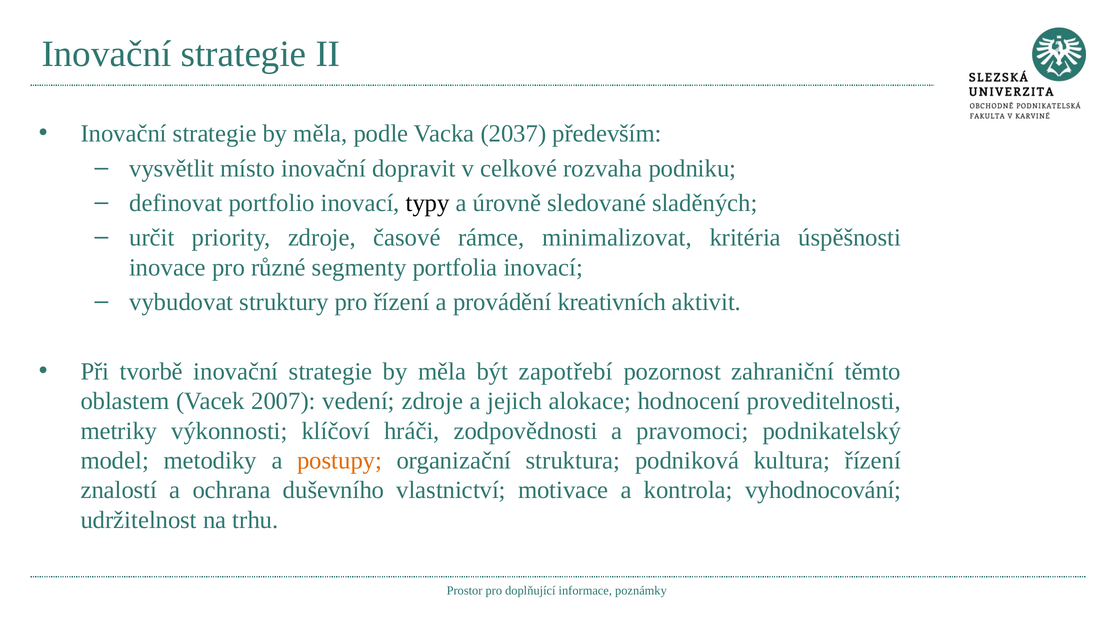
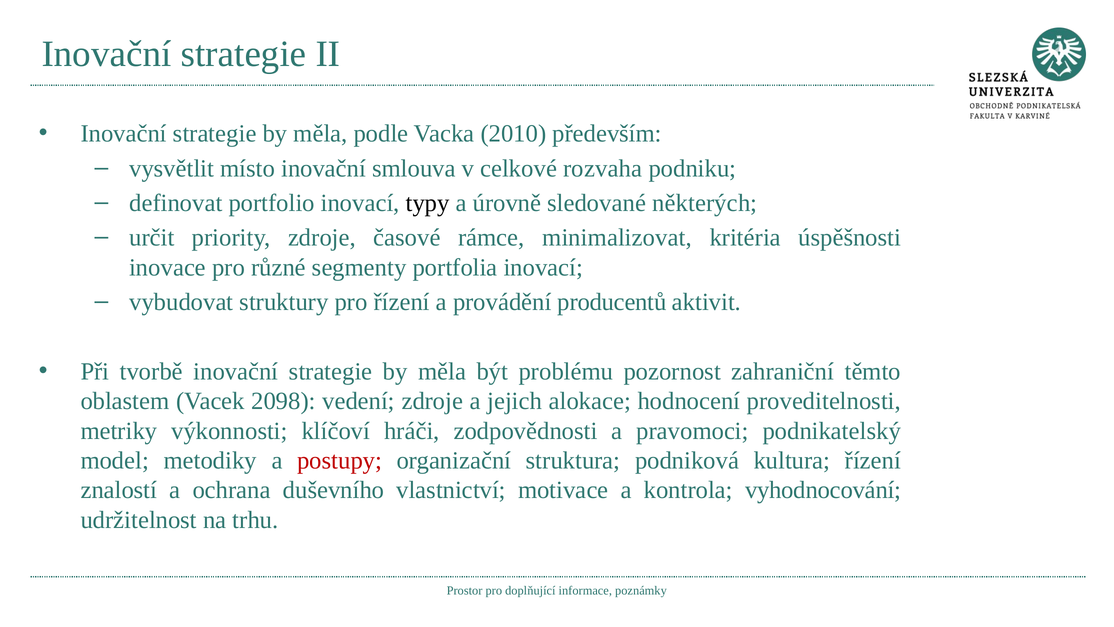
2037: 2037 -> 2010
dopravit: dopravit -> smlouva
sladěných: sladěných -> některých
kreativních: kreativních -> producentů
zapotřebí: zapotřebí -> problému
2007: 2007 -> 2098
postupy colour: orange -> red
